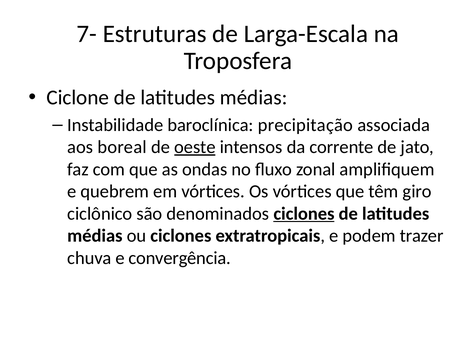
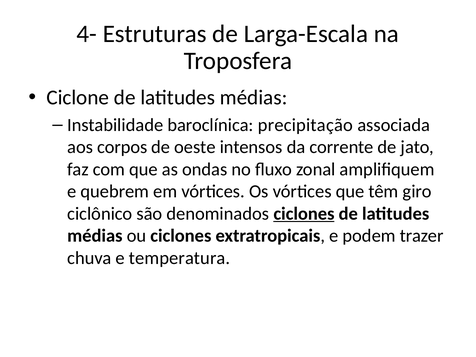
7-: 7- -> 4-
boreal: boreal -> corpos
oeste underline: present -> none
convergência: convergência -> temperatura
